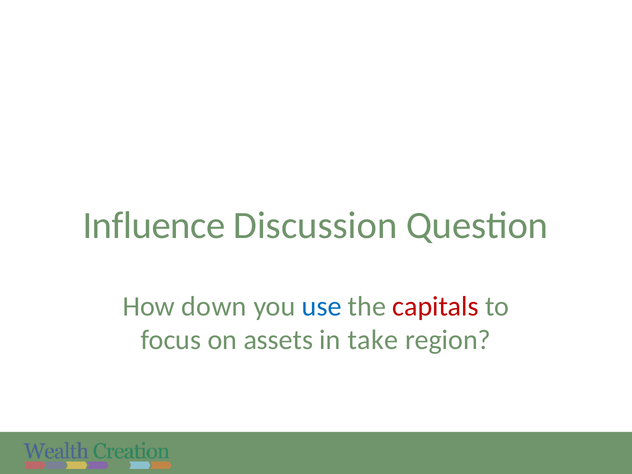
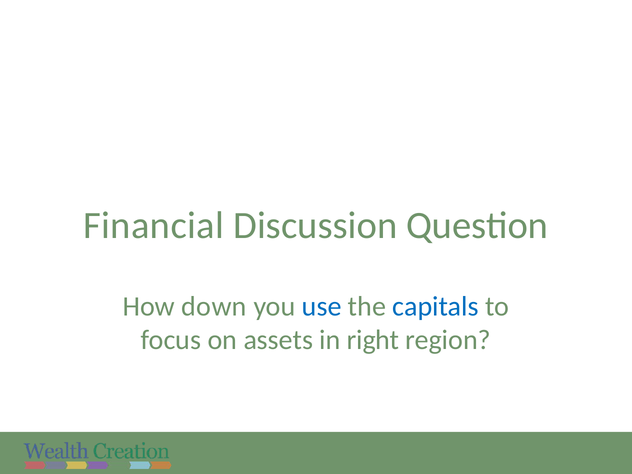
Influence: Influence -> Financial
capitals colour: red -> blue
take: take -> right
